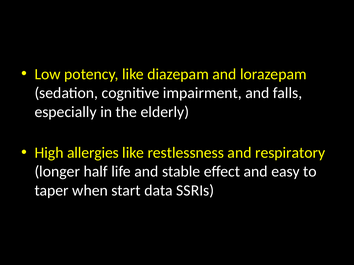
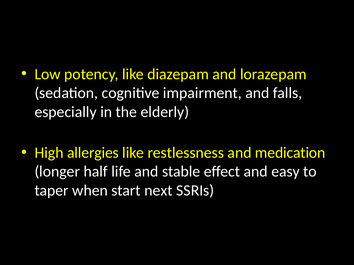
respiratory: respiratory -> medication
data: data -> next
